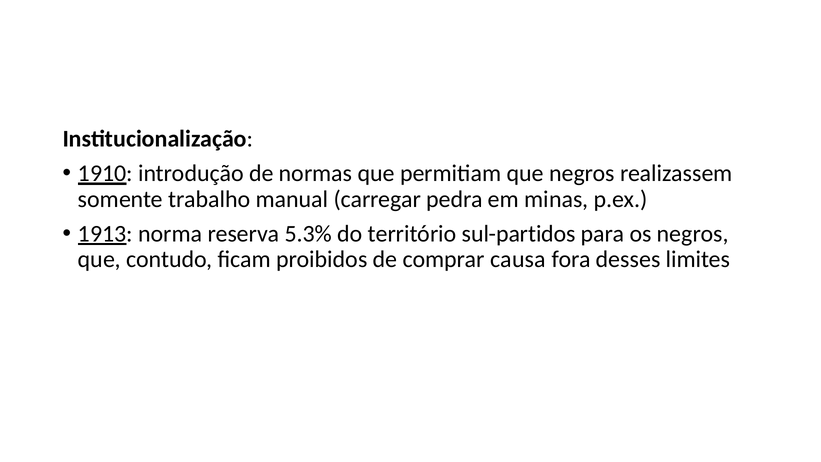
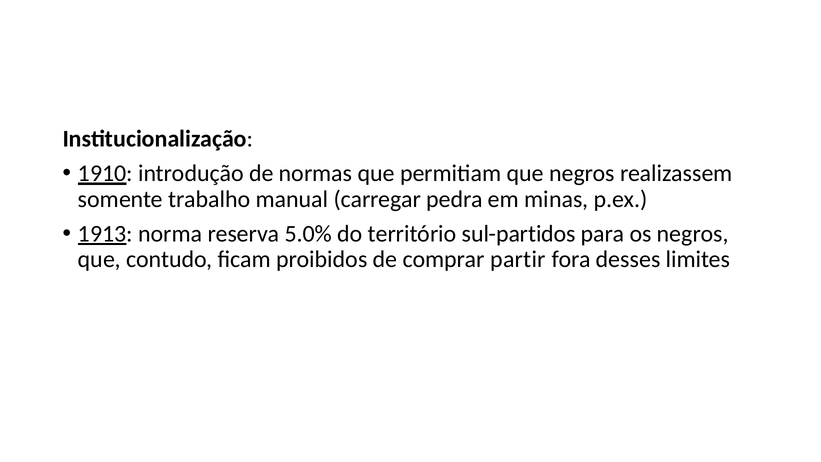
5.3%: 5.3% -> 5.0%
causa: causa -> partir
